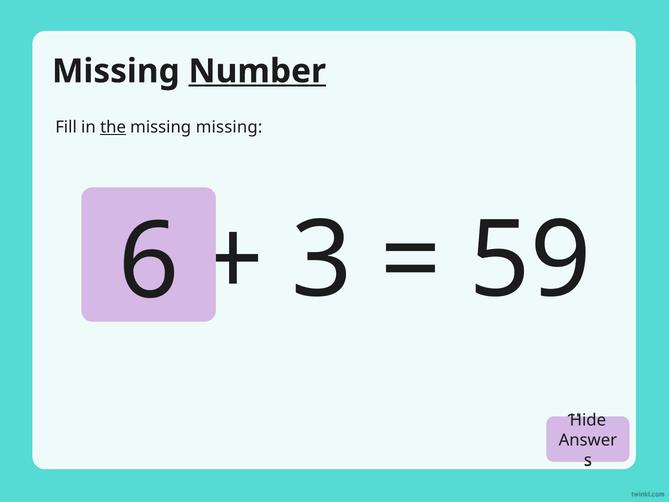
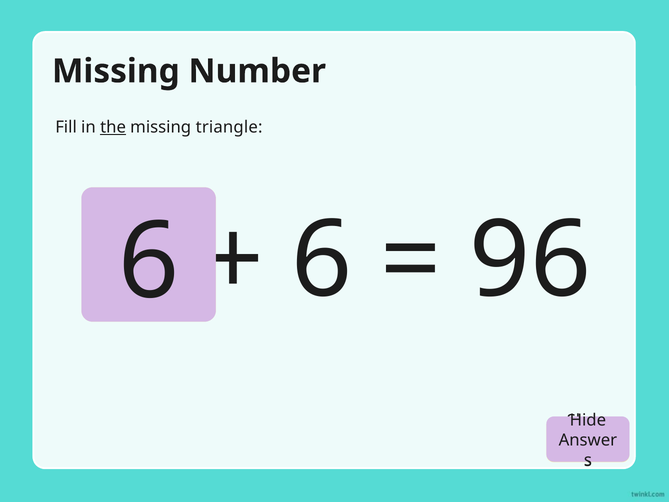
Number underline: present -> none
missing missing: missing -> triangle
3 at (322, 260): 3 -> 6
59: 59 -> 96
